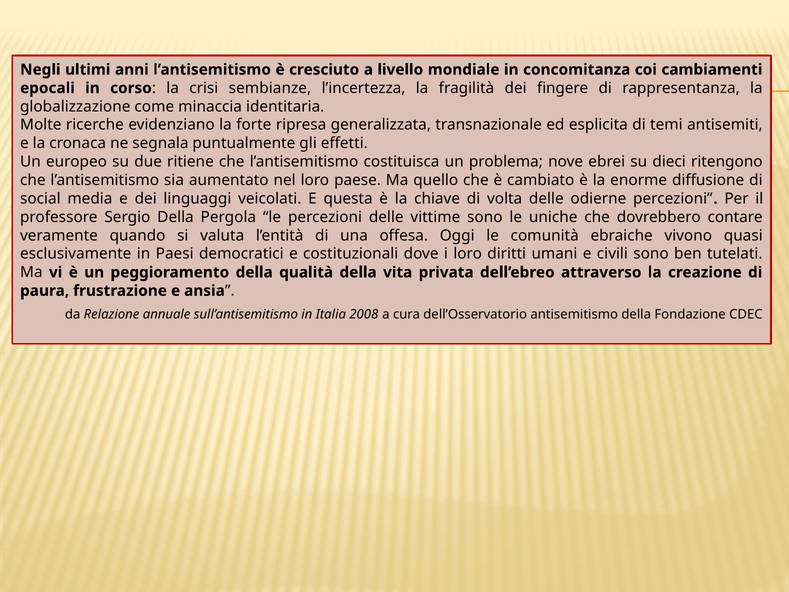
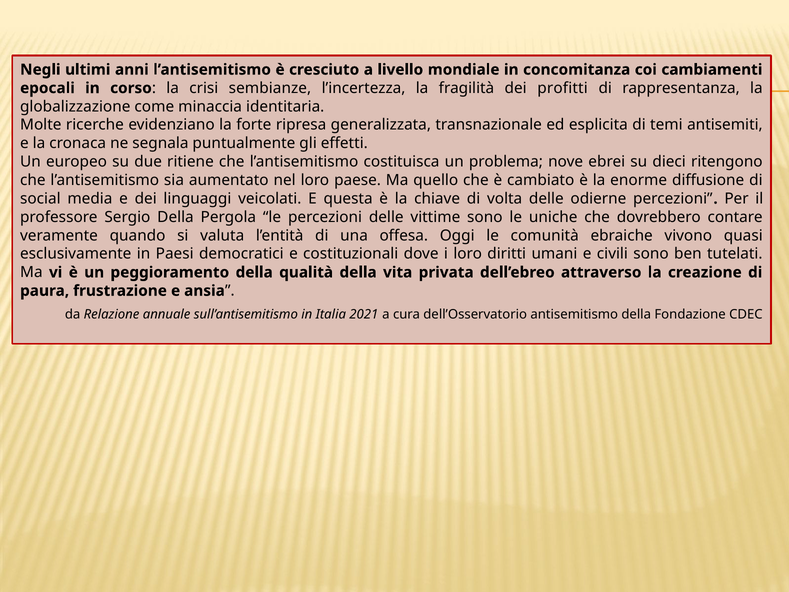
fingere: fingere -> profitti
2008: 2008 -> 2021
